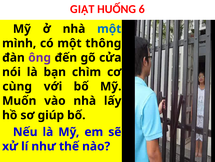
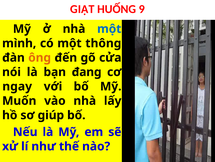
6: 6 -> 9
ông colour: purple -> orange
chìm: chìm -> đang
cùng: cùng -> ngay
